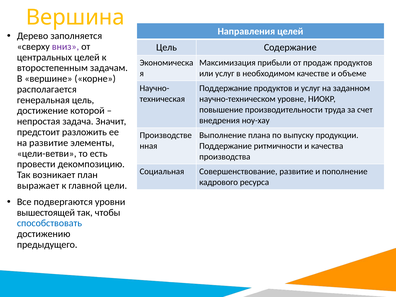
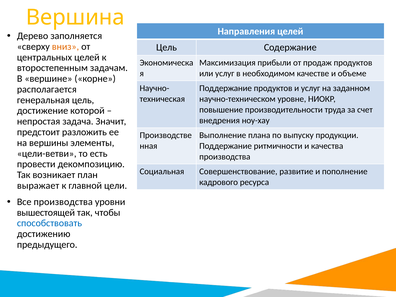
вниз colour: purple -> orange
на развитие: развитие -> вершины
Все подвергаются: подвергаются -> производства
